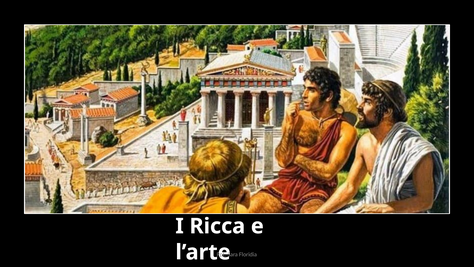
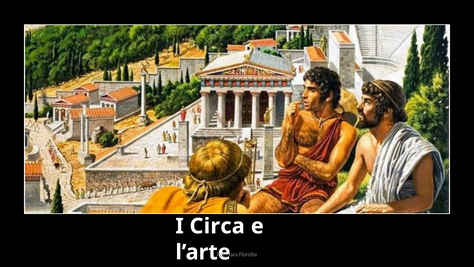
Ricca: Ricca -> Circa
